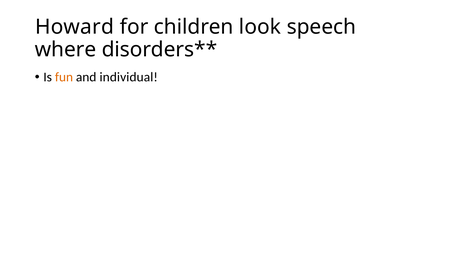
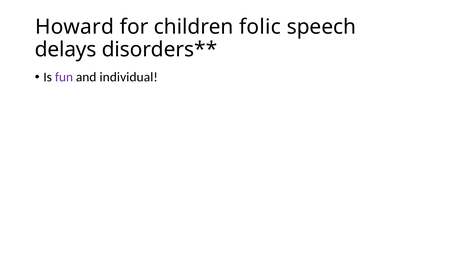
look: look -> folic
where: where -> delays
fun colour: orange -> purple
